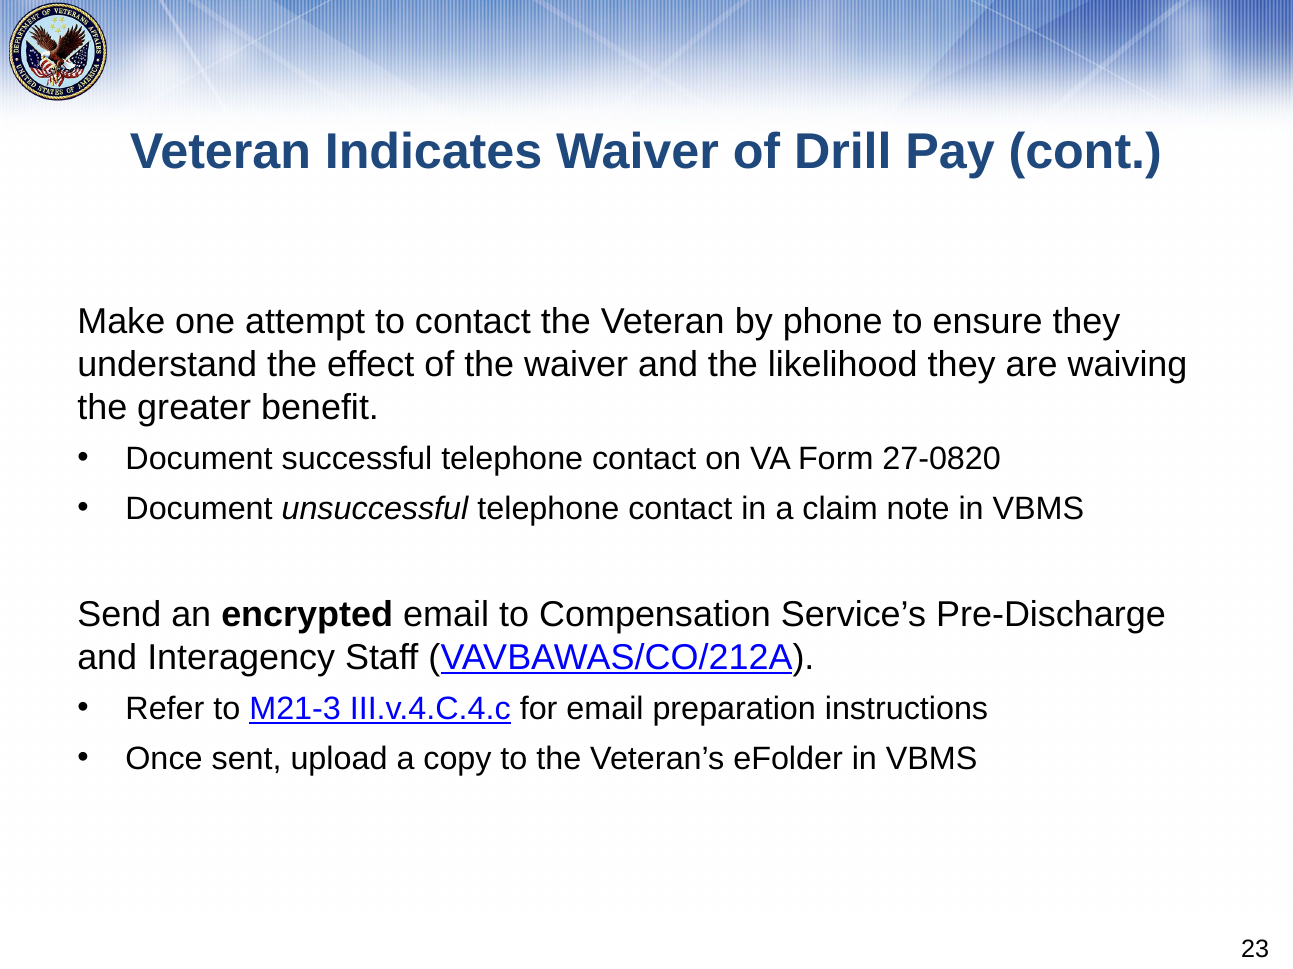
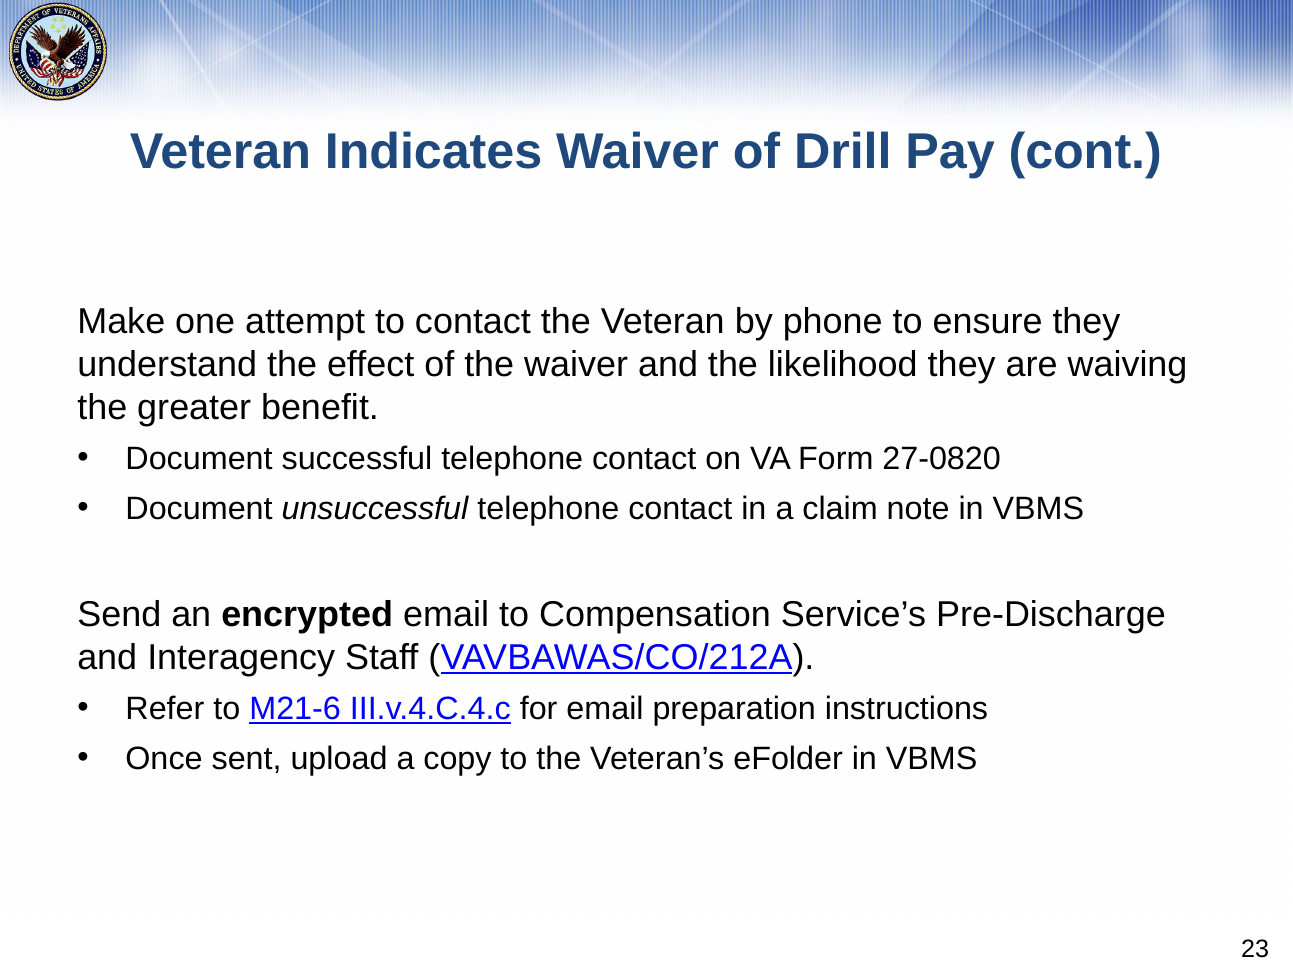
M21-3: M21-3 -> M21-6
